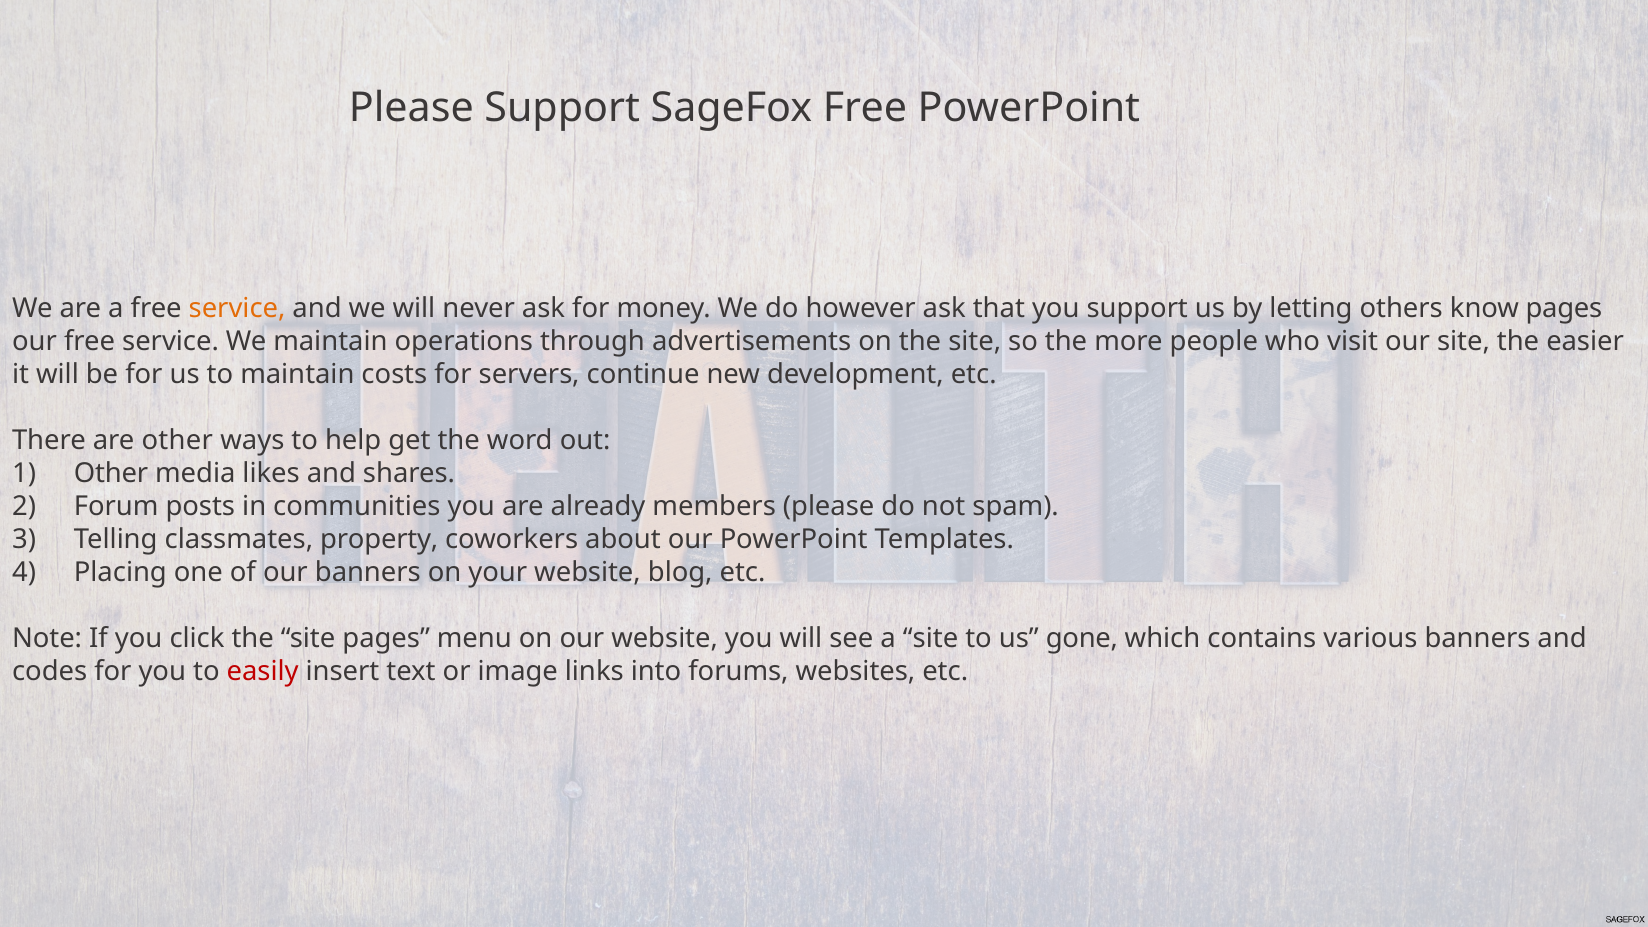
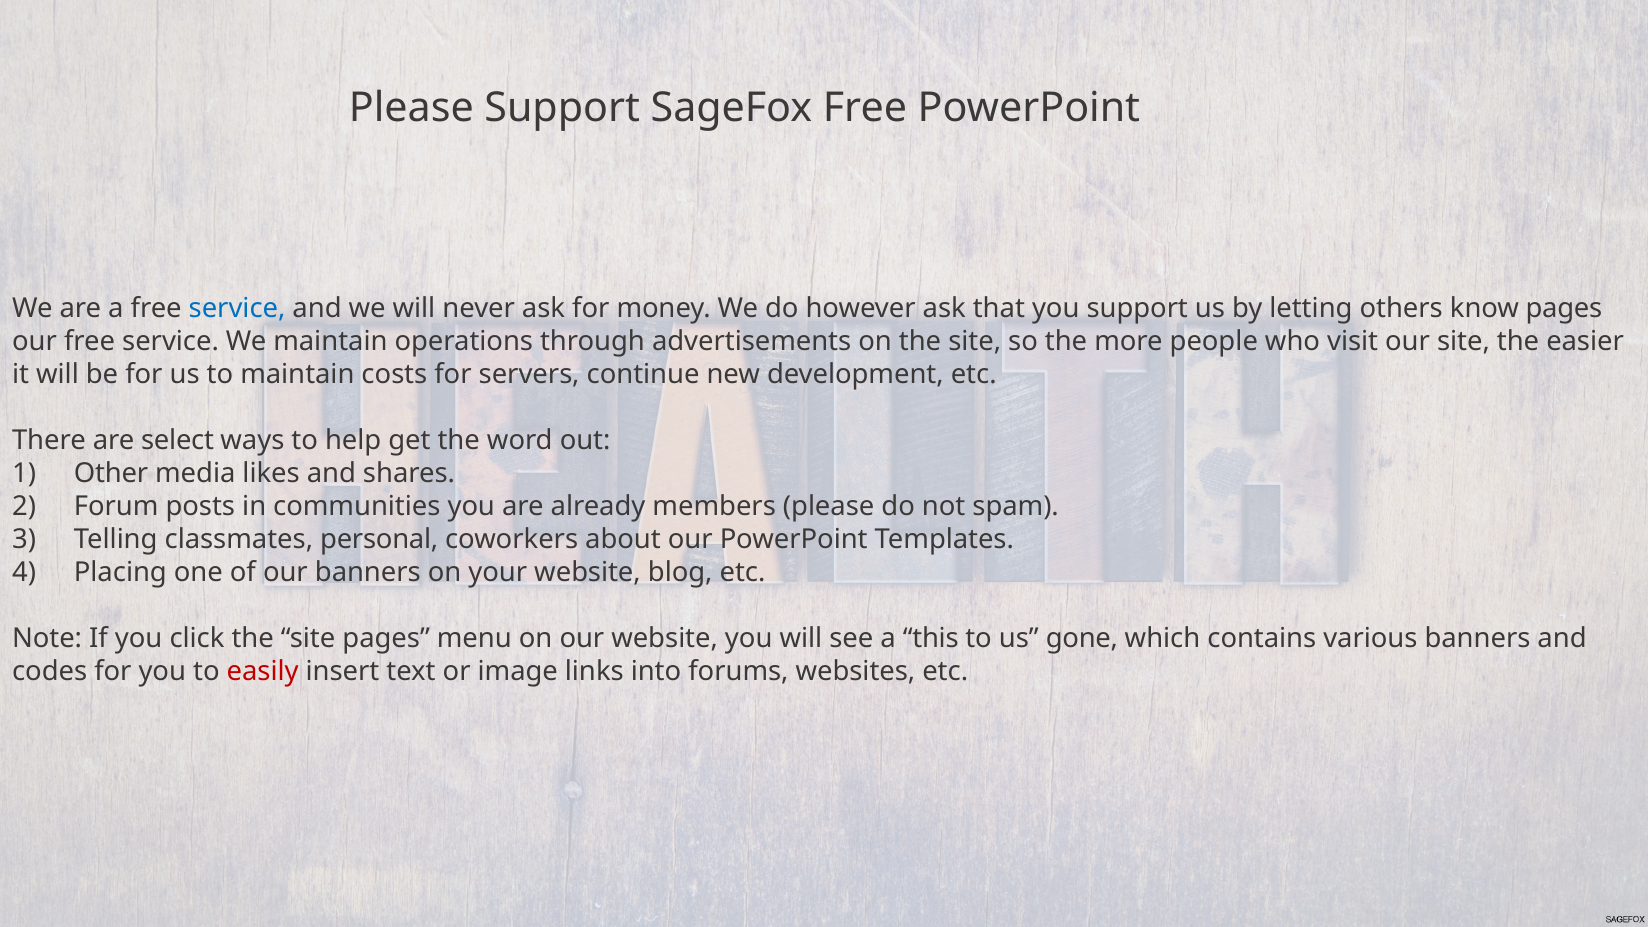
service at (237, 309) colour: orange -> blue
are other: other -> select
property: property -> personal
a site: site -> this
